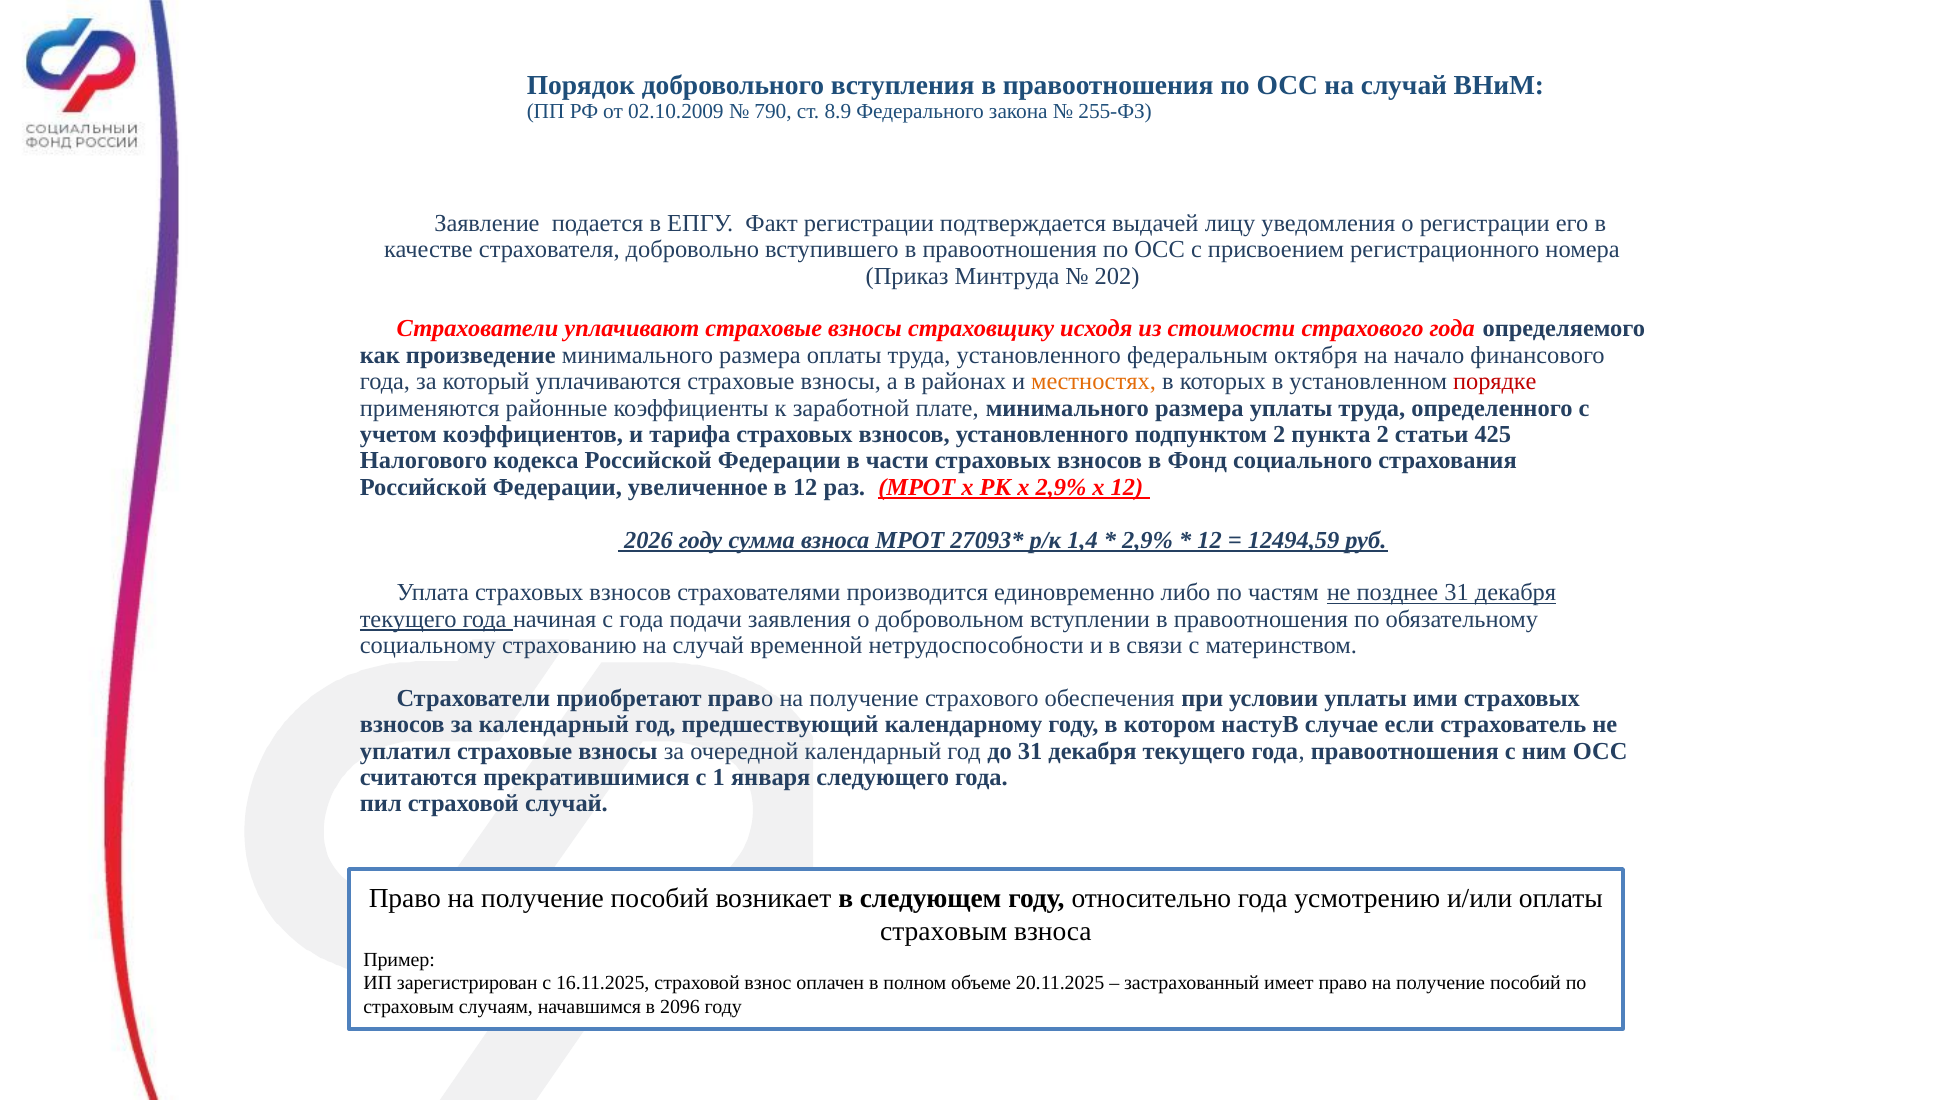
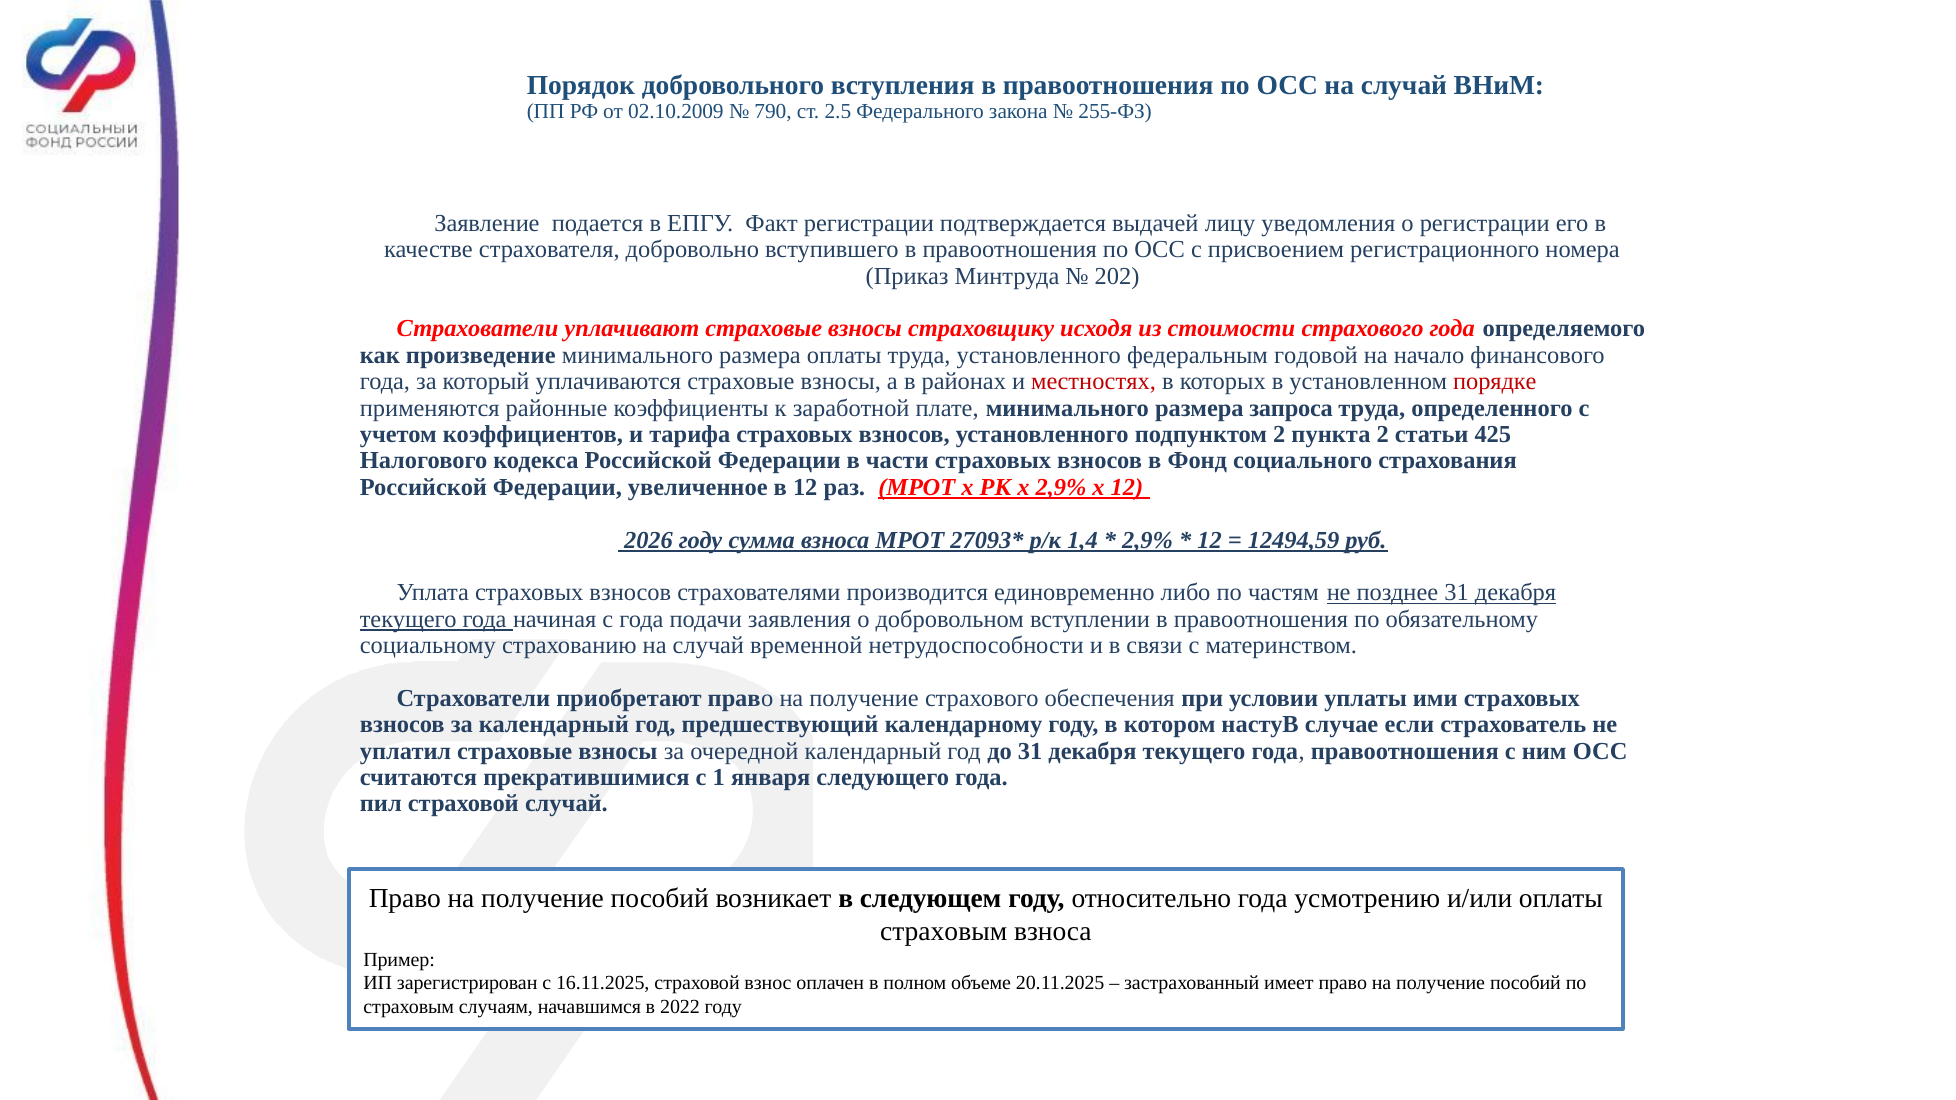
8.9: 8.9 -> 2.5
октября: октября -> годовой
местностях colour: orange -> red
размера уплаты: уплаты -> запроса
2096: 2096 -> 2022
